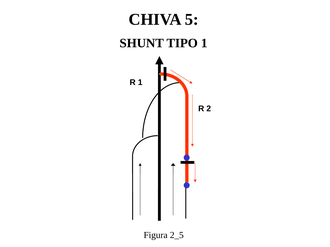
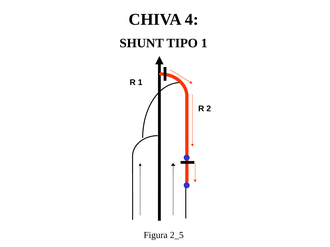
5: 5 -> 4
